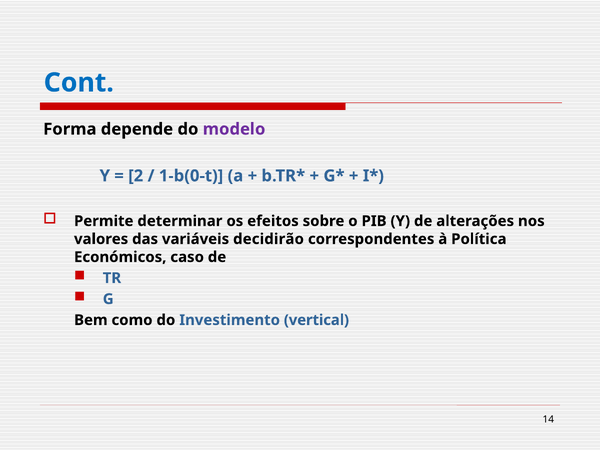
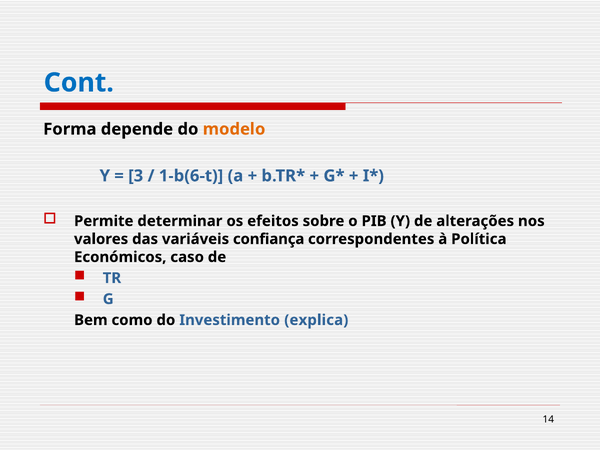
modelo colour: purple -> orange
2: 2 -> 3
1-b(0-t: 1-b(0-t -> 1-b(6-t
decidirão: decidirão -> confiança
vertical: vertical -> explica
